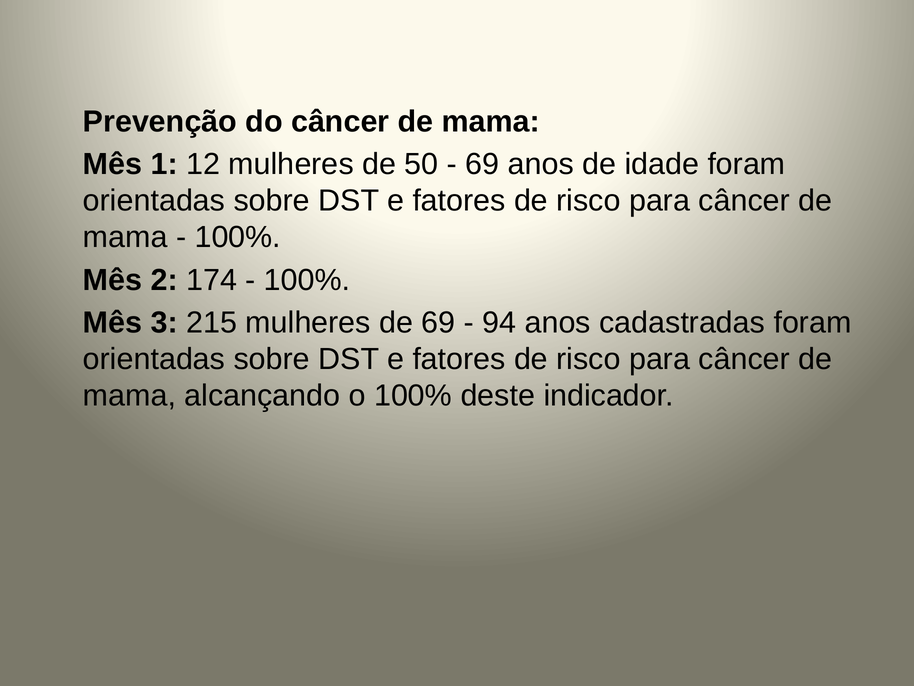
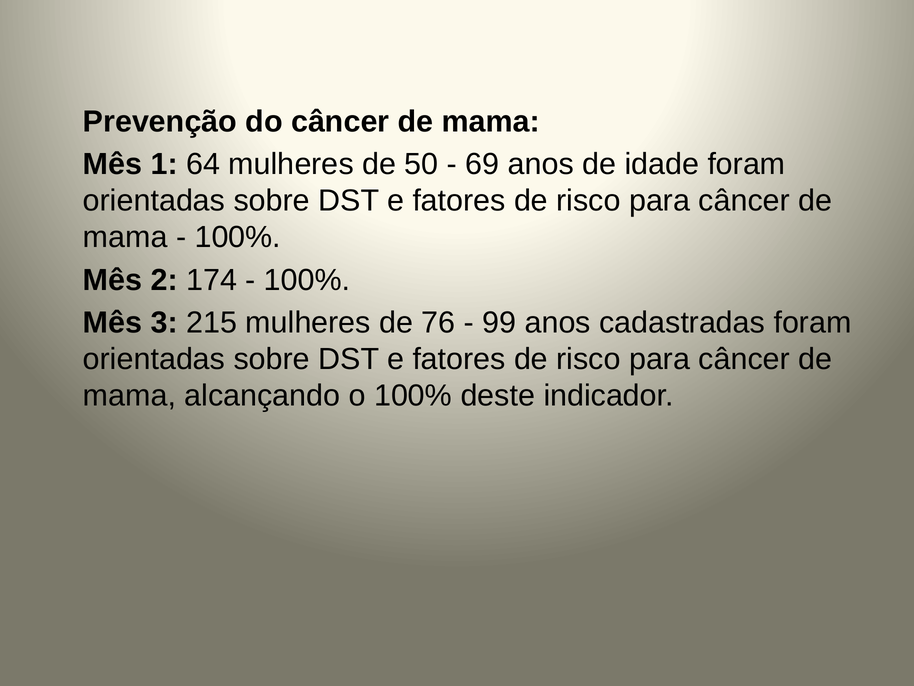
12: 12 -> 64
de 69: 69 -> 76
94: 94 -> 99
